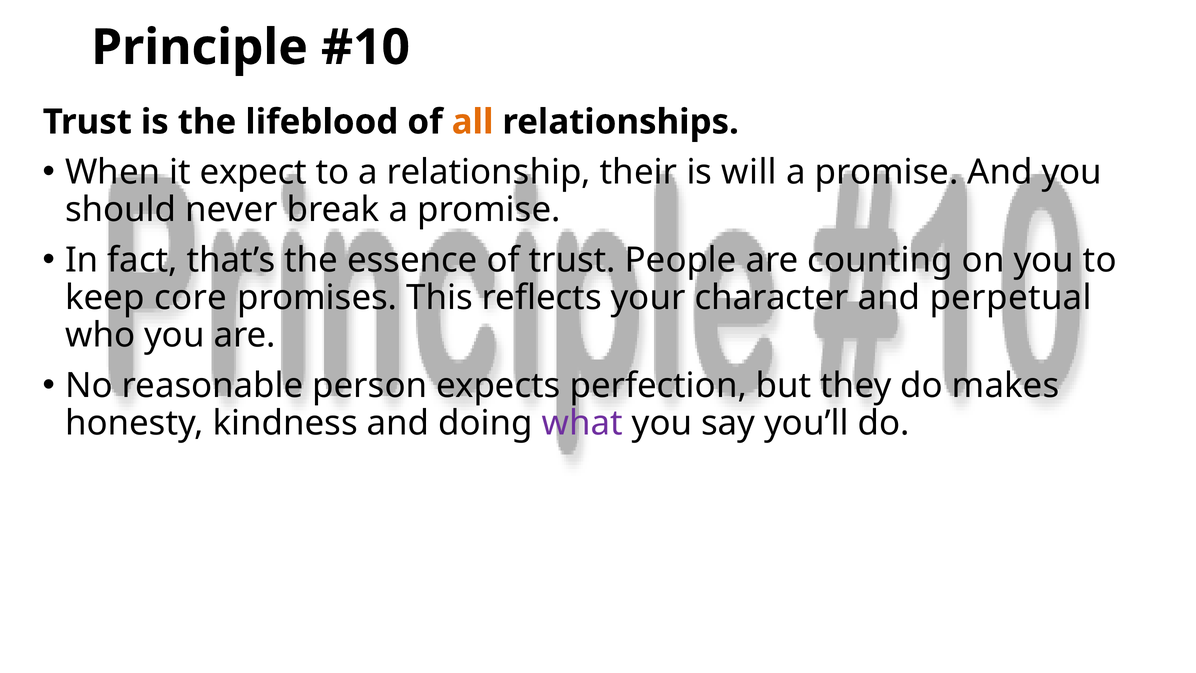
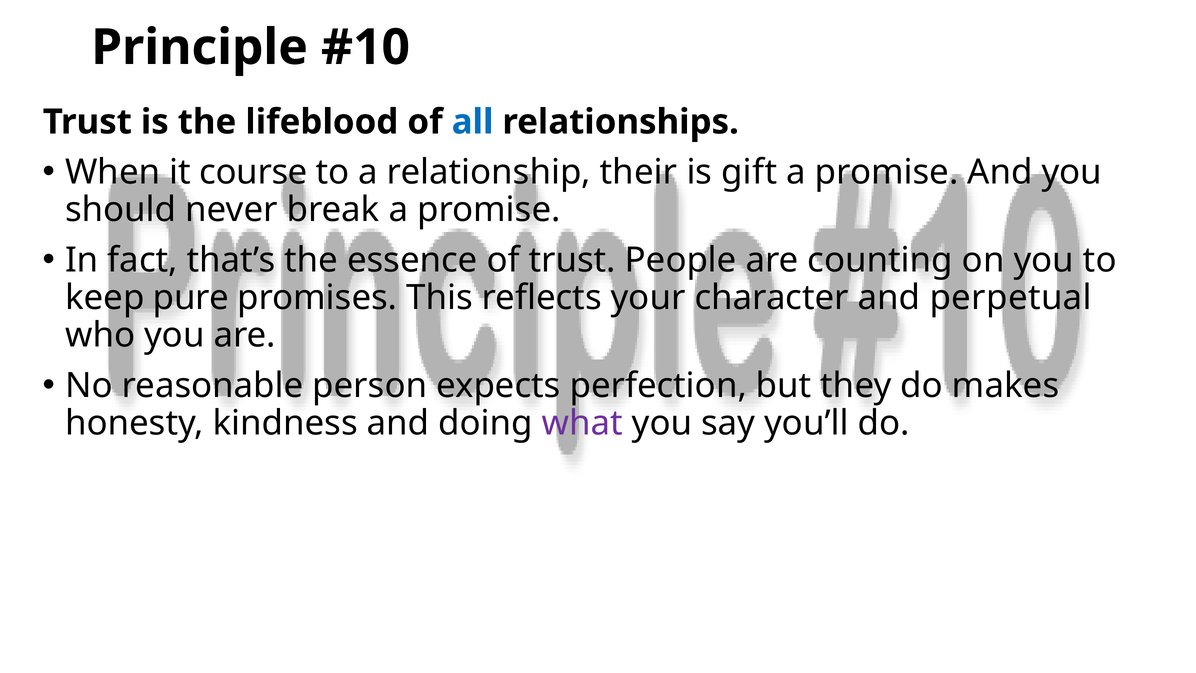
all colour: orange -> blue
expect: expect -> course
will: will -> gift
core: core -> pure
